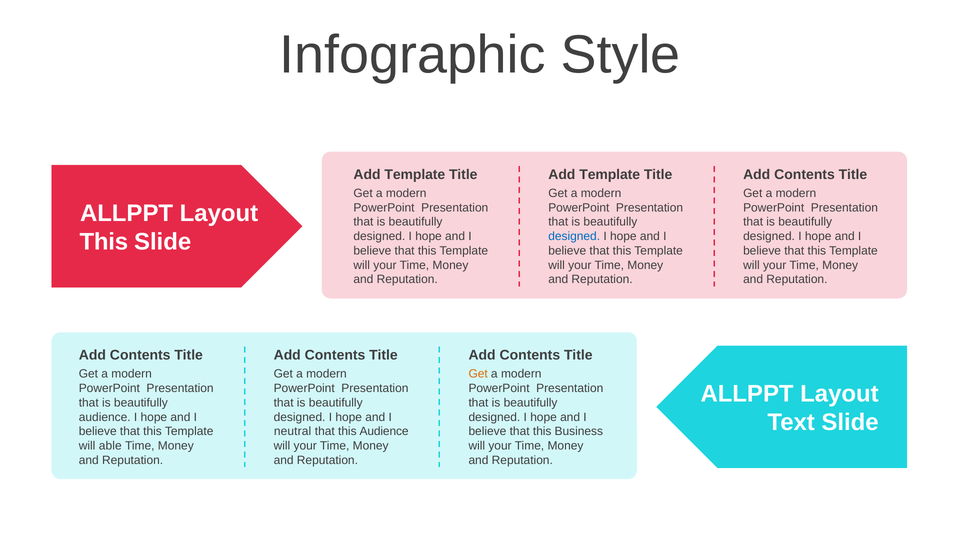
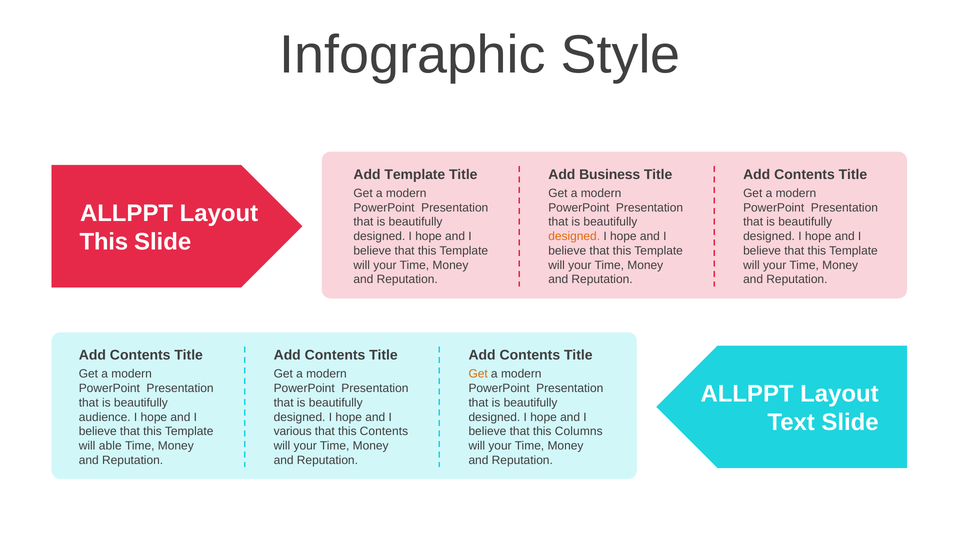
Template at (610, 175): Template -> Business
designed at (574, 236) colour: blue -> orange
neutral: neutral -> various
this Audience: Audience -> Contents
Business: Business -> Columns
